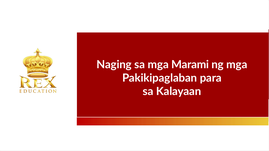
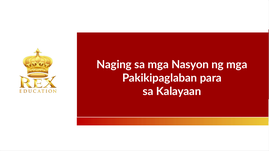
Marami: Marami -> Nasyon
